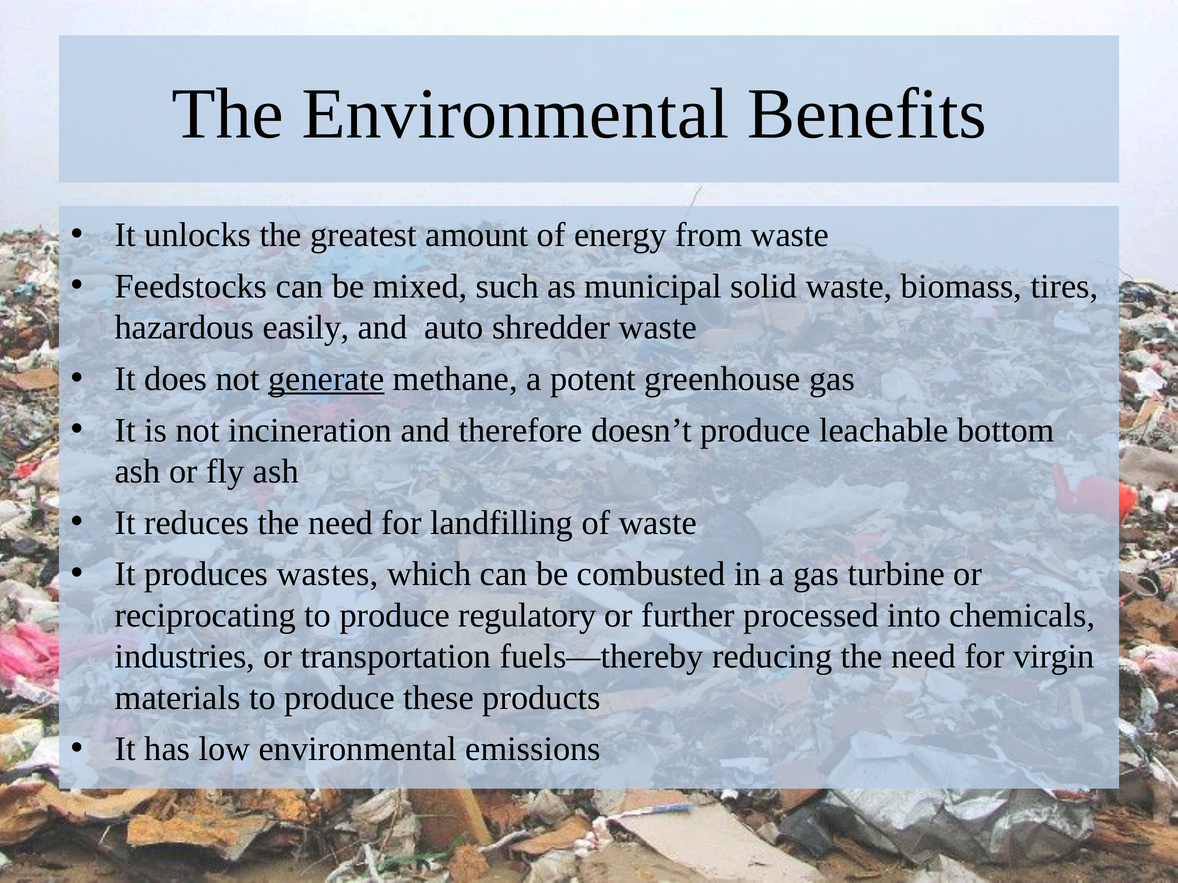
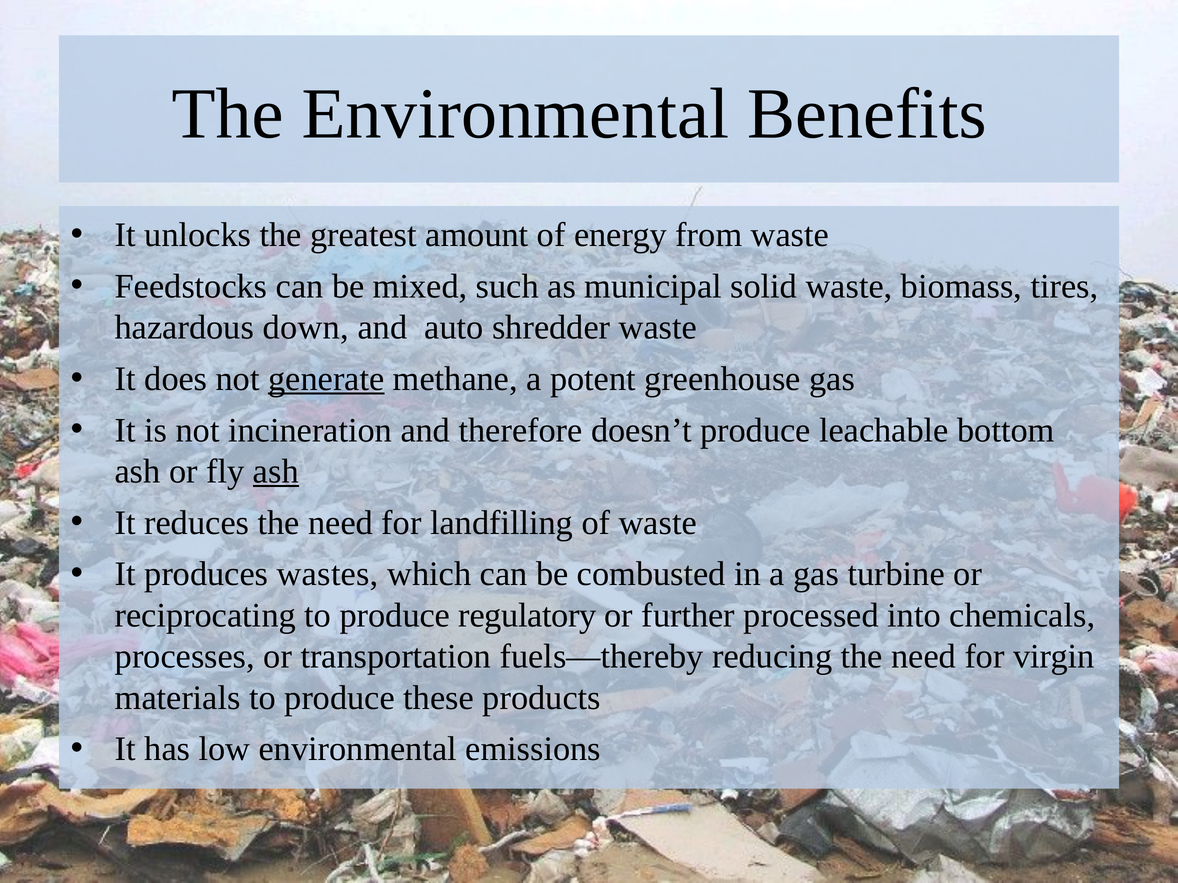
easily: easily -> down
ash at (276, 472) underline: none -> present
industries: industries -> processes
